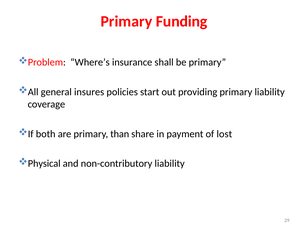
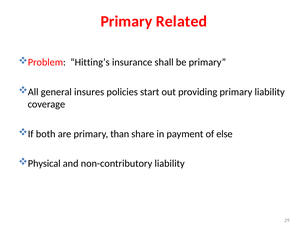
Funding: Funding -> Related
Where’s: Where’s -> Hitting’s
lost: lost -> else
